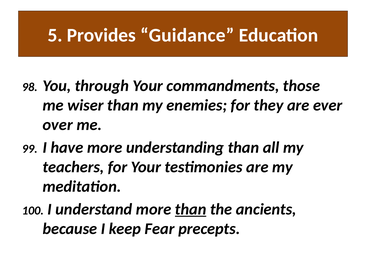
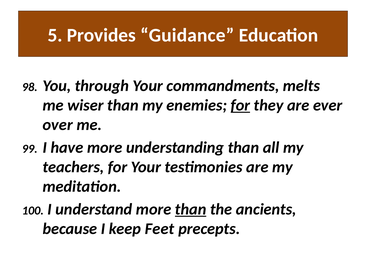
those: those -> melts
for at (240, 105) underline: none -> present
Fear: Fear -> Feet
